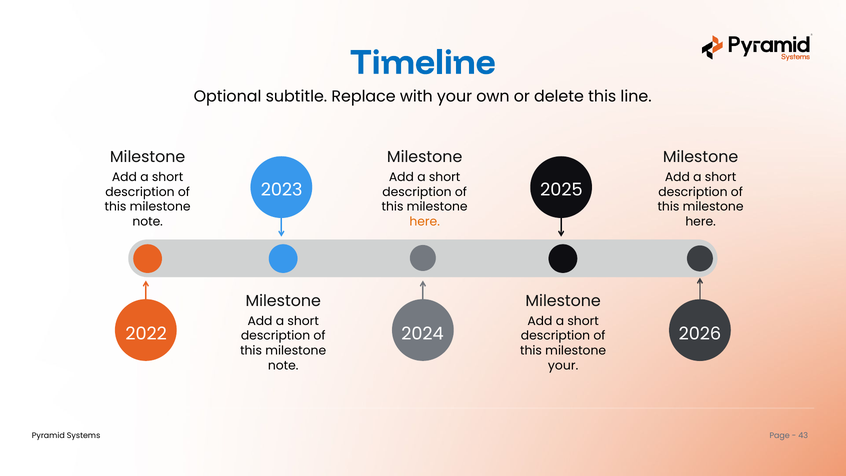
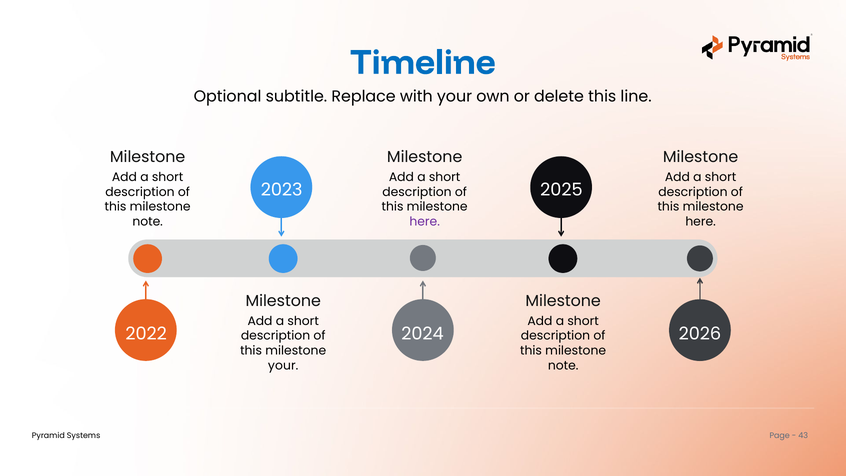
here at (425, 222) colour: orange -> purple
note at (283, 365): note -> your
your at (563, 365): your -> note
